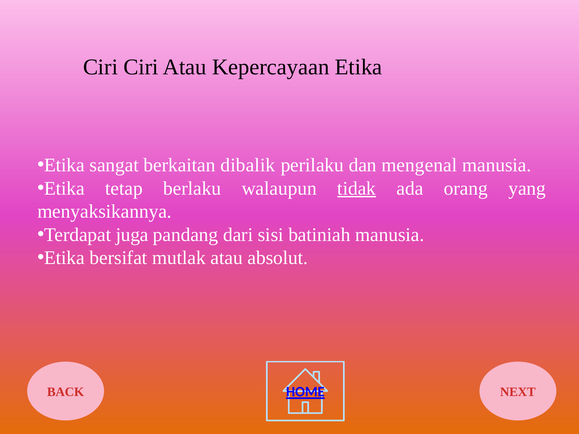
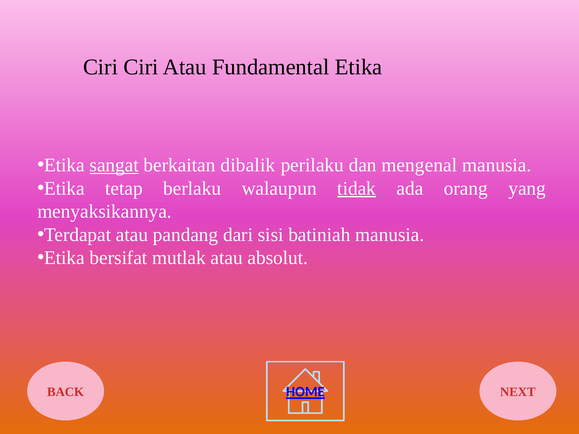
Kepercayaan: Kepercayaan -> Fundamental
sangat underline: none -> present
Terdapat juga: juga -> atau
